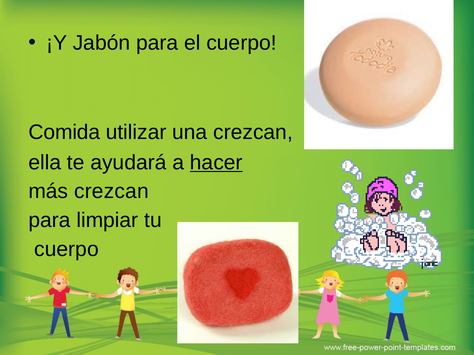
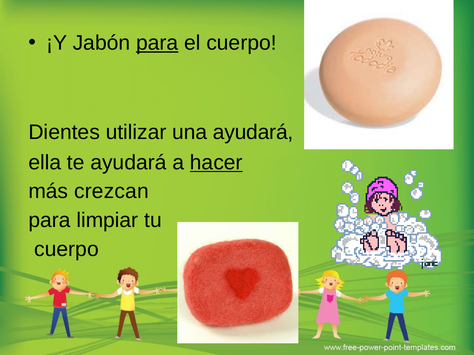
para at (157, 43) underline: none -> present
Comida: Comida -> Dientes
una crezcan: crezcan -> ayudará
